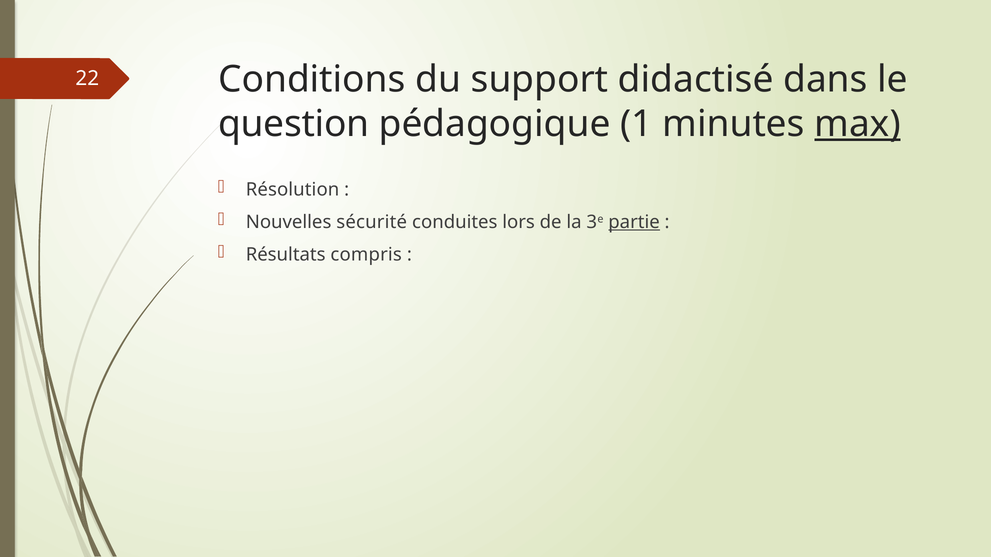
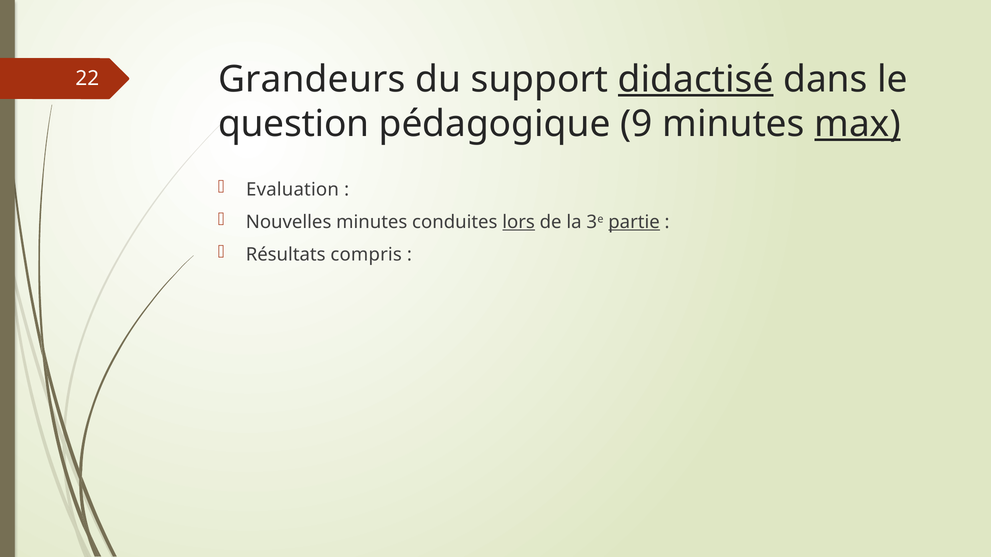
Conditions: Conditions -> Grandeurs
didactisé underline: none -> present
1: 1 -> 9
Résolution: Résolution -> Evaluation
Nouvelles sécurité: sécurité -> minutes
lors underline: none -> present
